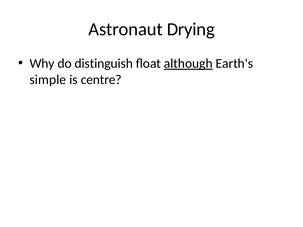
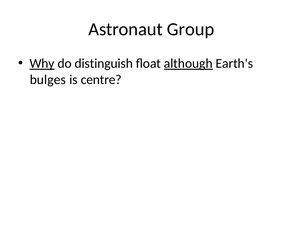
Drying: Drying -> Group
Why underline: none -> present
simple: simple -> bulges
